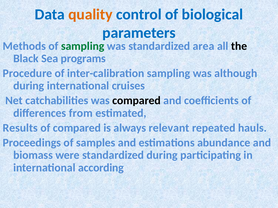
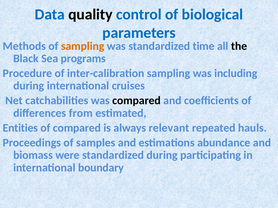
quality colour: orange -> black
sampling at (83, 46) colour: green -> orange
area: area -> time
although: although -> including
Results: Results -> Entities
according: according -> boundary
